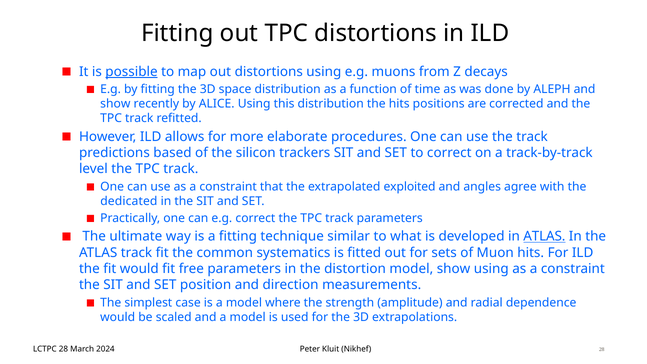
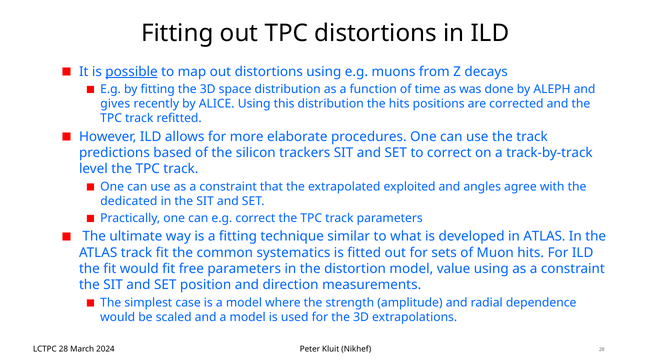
show at (115, 104): show -> gives
ATLAS at (544, 236) underline: present -> none
model show: show -> value
